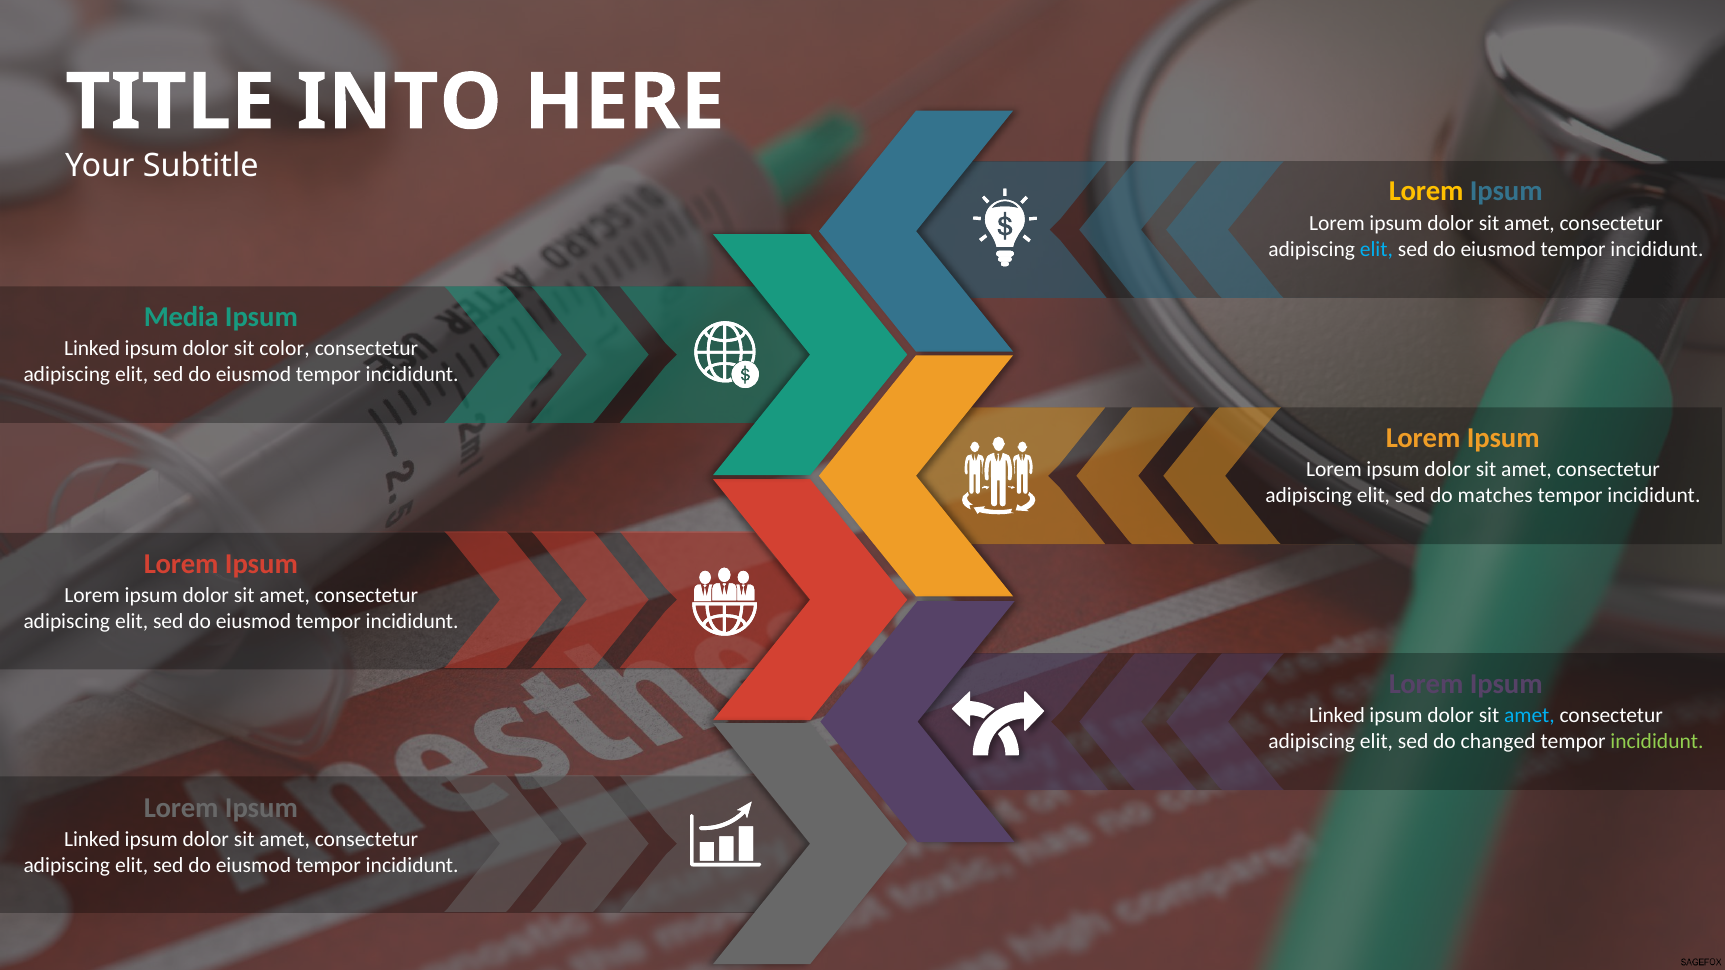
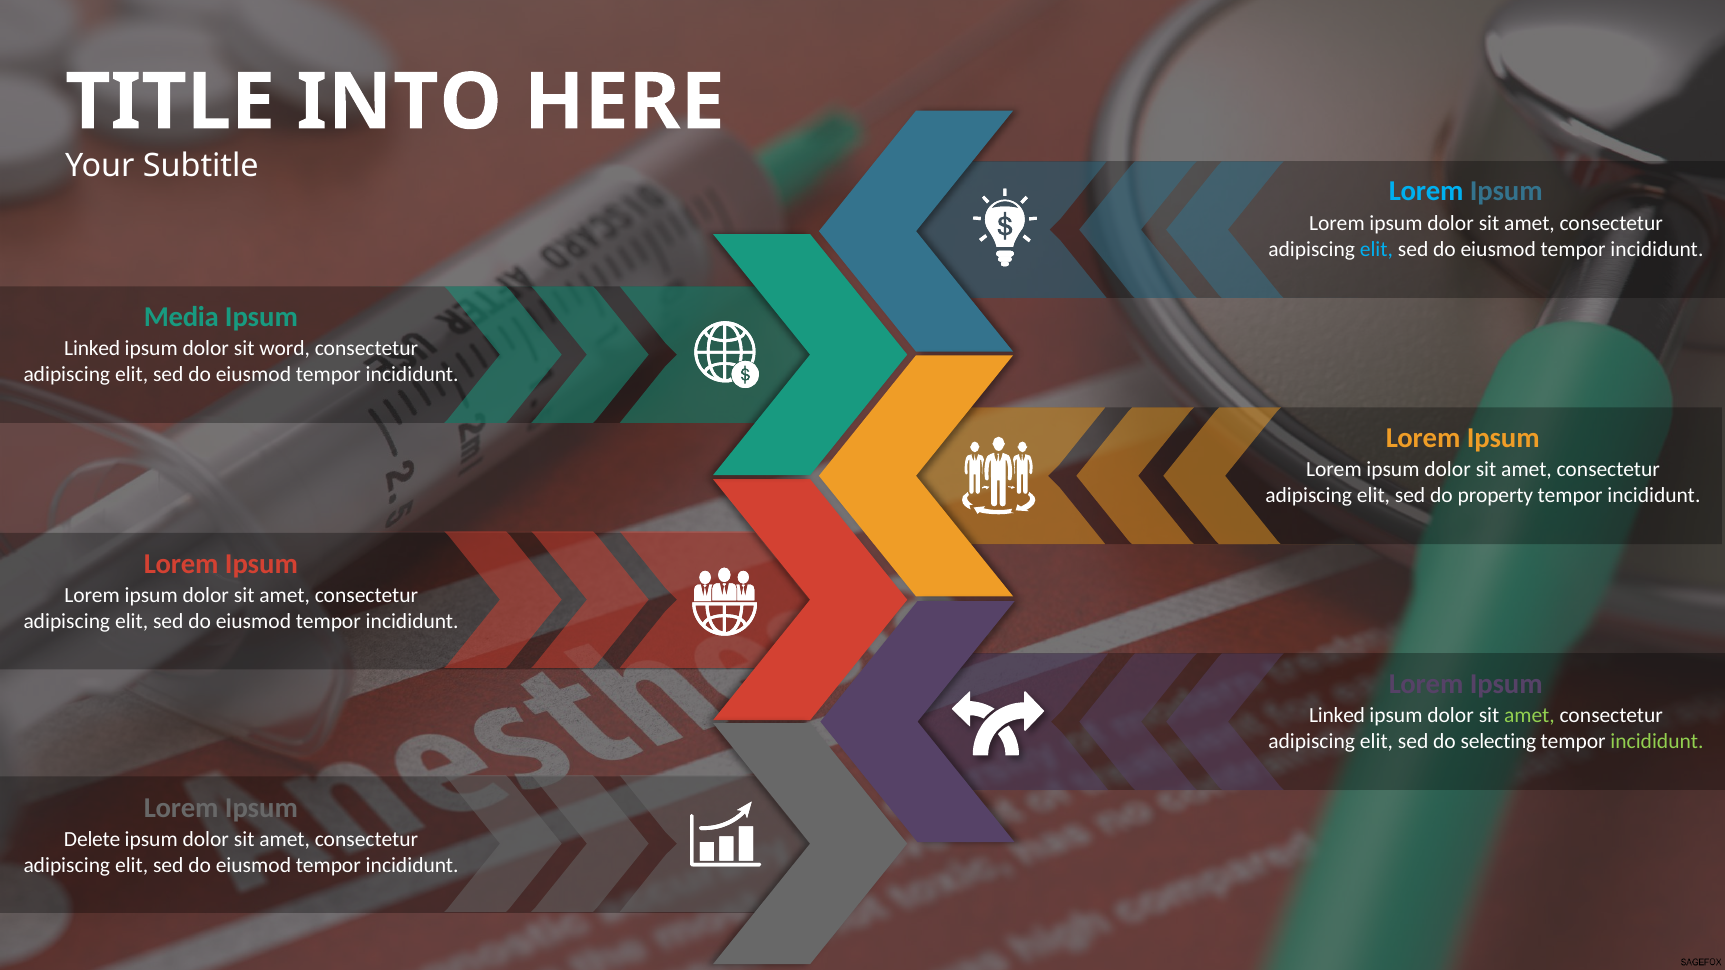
Lorem at (1426, 192) colour: yellow -> light blue
color: color -> word
matches: matches -> property
amet at (1529, 715) colour: light blue -> light green
changed: changed -> selecting
Linked at (92, 840): Linked -> Delete
